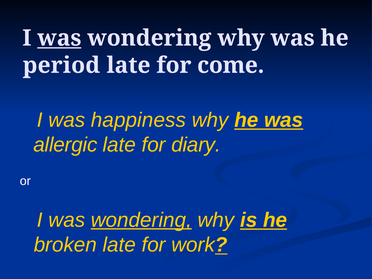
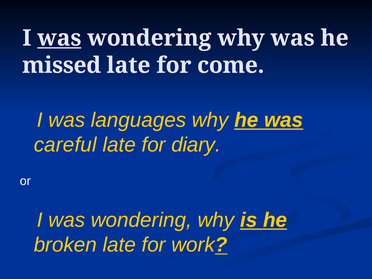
period: period -> missed
happiness: happiness -> languages
allergic: allergic -> careful
wondering at (141, 220) underline: present -> none
